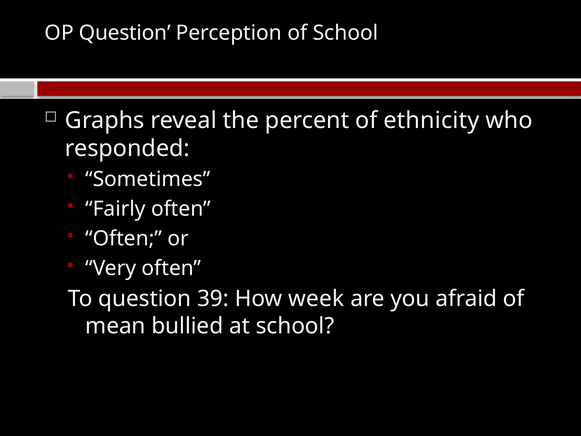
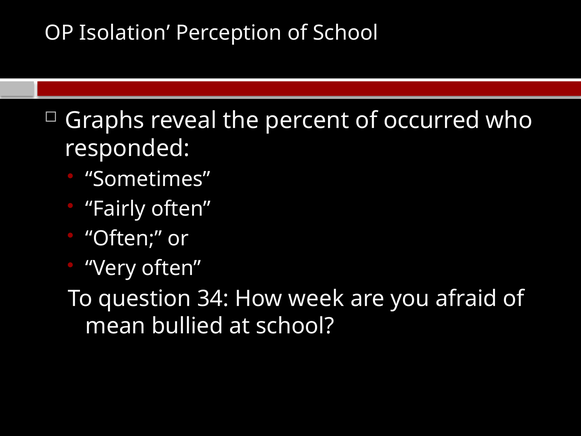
OP Question: Question -> Isolation
ethnicity: ethnicity -> occurred
39: 39 -> 34
